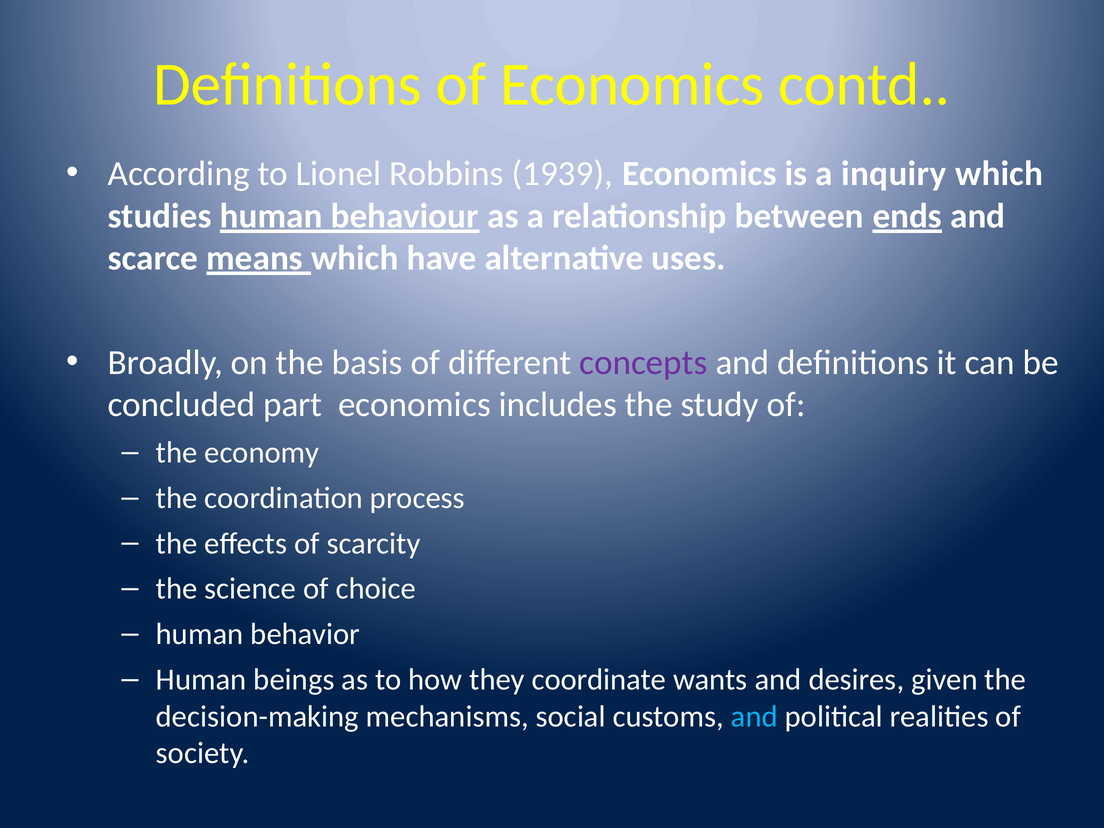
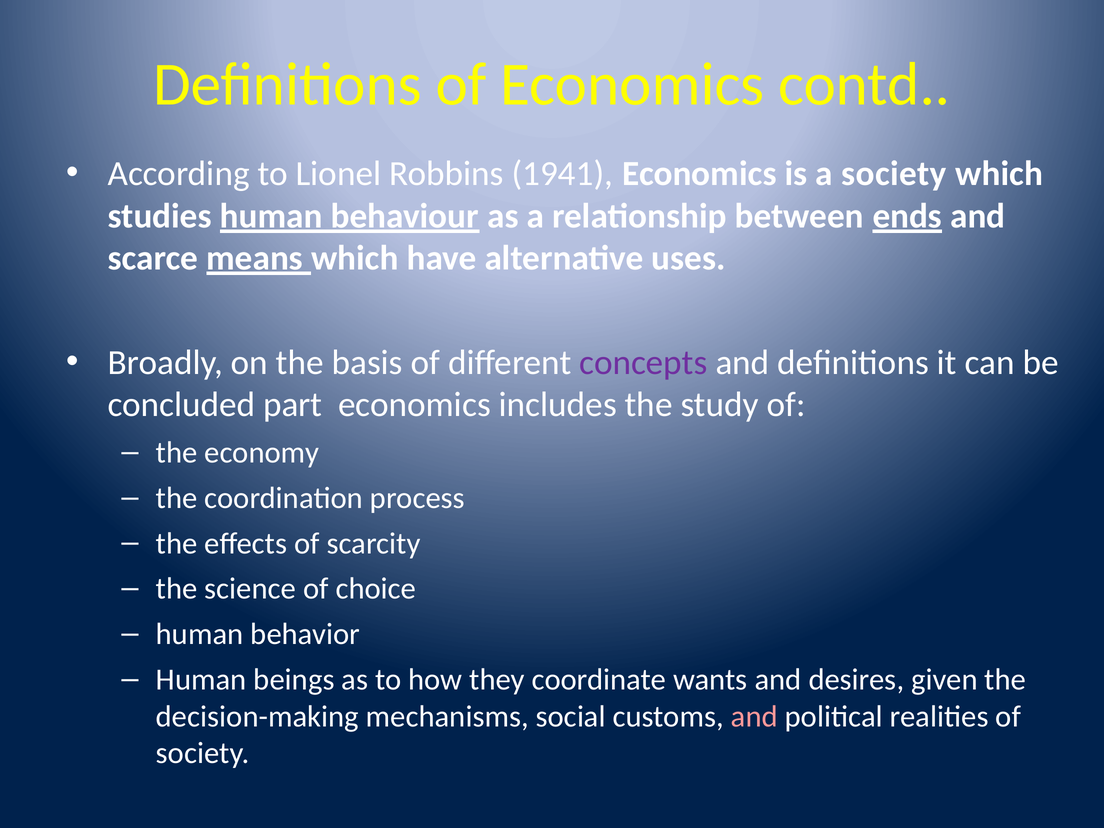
1939: 1939 -> 1941
a inquiry: inquiry -> society
and at (754, 716) colour: light blue -> pink
